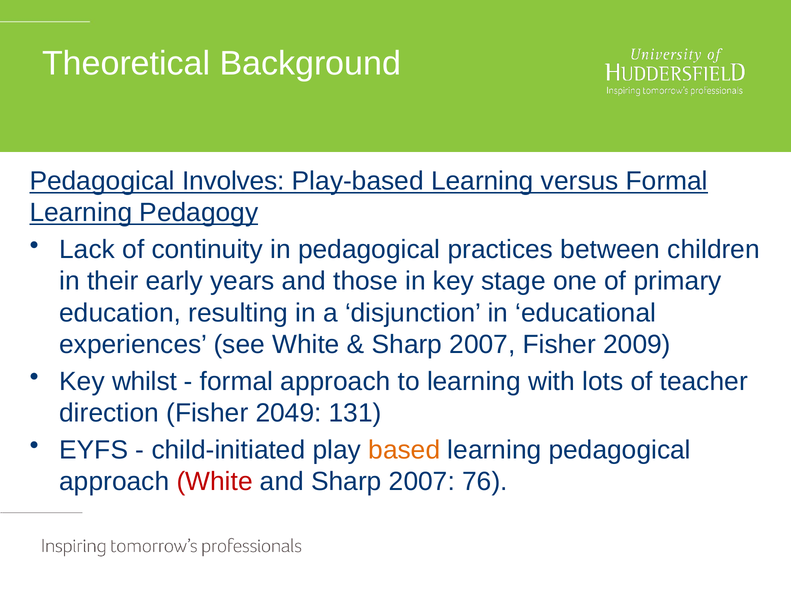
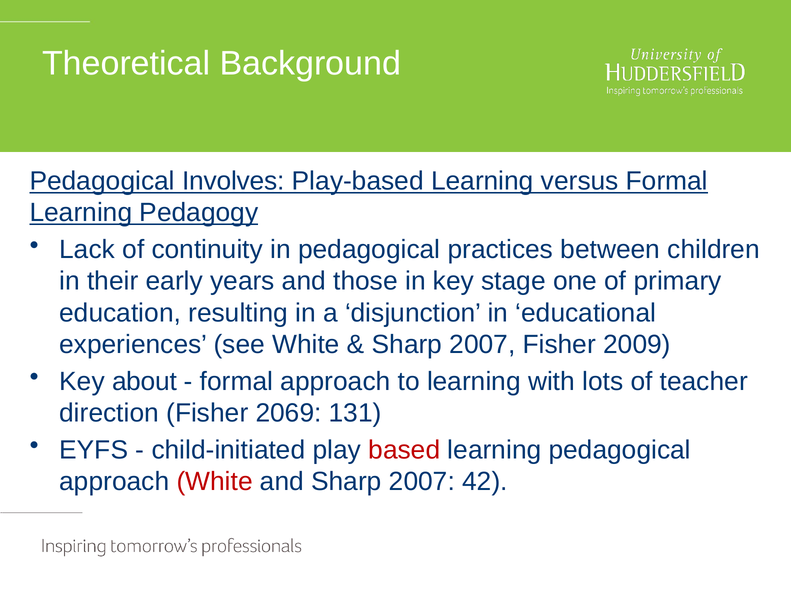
whilst: whilst -> about
2049: 2049 -> 2069
based colour: orange -> red
76: 76 -> 42
